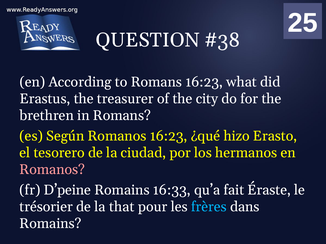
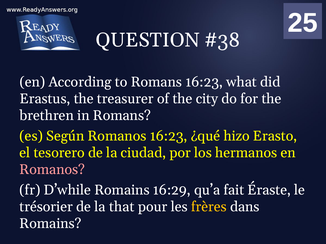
D’peine: D’peine -> D’while
16:33: 16:33 -> 16:29
frères colour: light blue -> yellow
